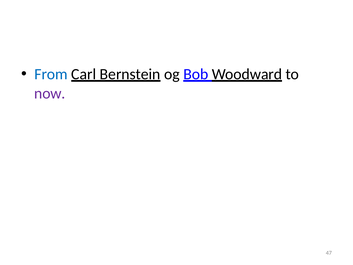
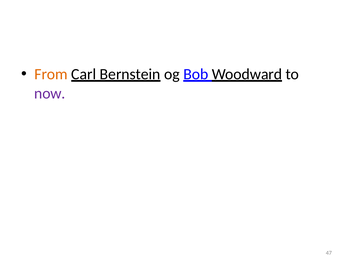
From colour: blue -> orange
